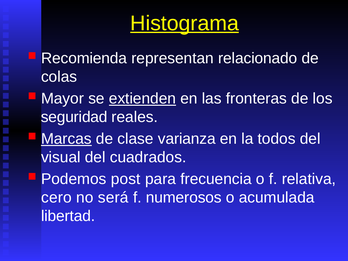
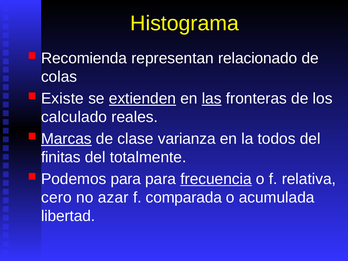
Histograma underline: present -> none
Mayor: Mayor -> Existe
las underline: none -> present
seguridad: seguridad -> calculado
visual: visual -> finitas
cuadrados: cuadrados -> totalmente
Podemos post: post -> para
frecuencia underline: none -> present
será: será -> azar
numerosos: numerosos -> comparada
